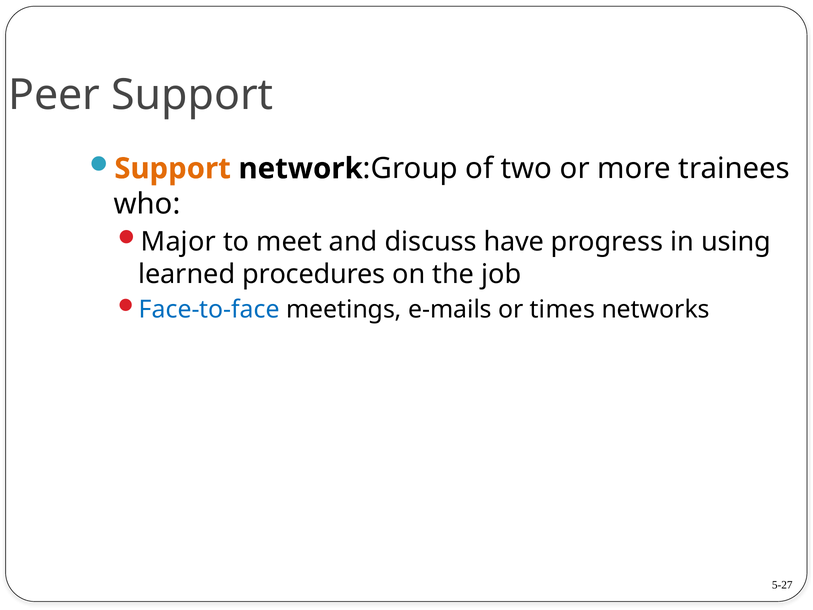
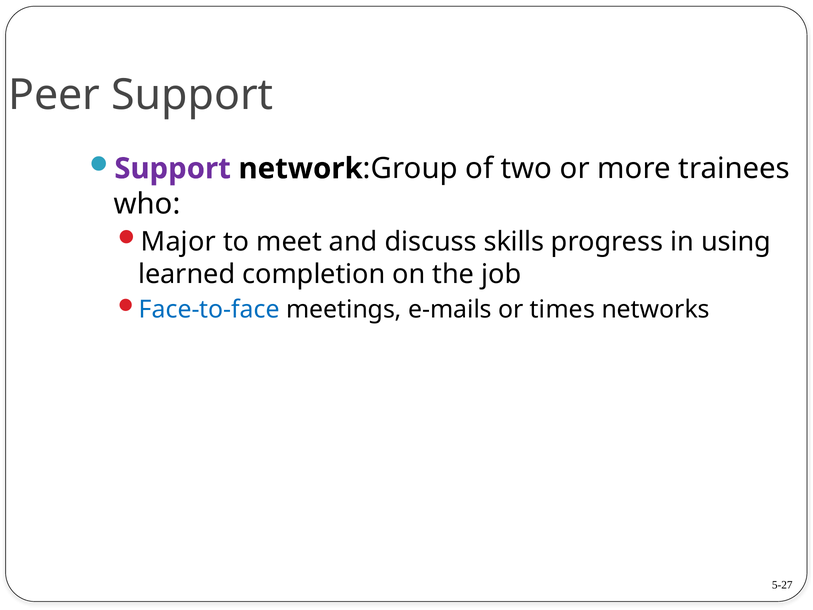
Support at (173, 169) colour: orange -> purple
have: have -> skills
procedures: procedures -> completion
